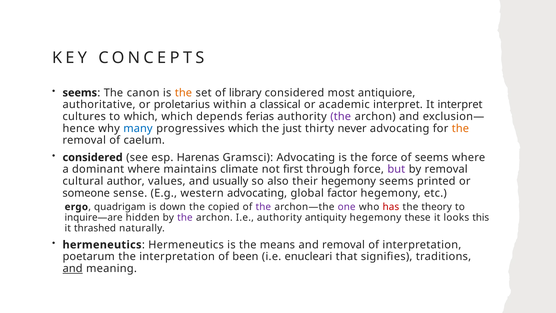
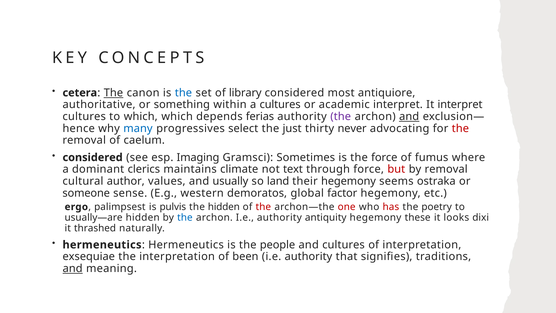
seems at (80, 93): seems -> cetera
The at (113, 93) underline: none -> present
the at (183, 93) colour: orange -> blue
proletarius: proletarius -> something
a classical: classical -> cultures
and at (409, 116) underline: none -> present
progressives which: which -> select
the at (460, 128) colour: orange -> red
Harenas: Harenas -> Imaging
Gramsci Advocating: Advocating -> Sometimes
of seems: seems -> fumus
dominant where: where -> clerics
first: first -> text
but colour: purple -> red
also: also -> land
printed: printed -> ostraka
western advocating: advocating -> demoratos
quadrigam: quadrigam -> palimpsest
down: down -> pulvis
the copied: copied -> hidden
the at (263, 207) colour: purple -> red
one colour: purple -> red
theory: theory -> poetry
inquire—are: inquire—are -> usually—are
the at (185, 217) colour: purple -> blue
this: this -> dixi
means: means -> people
and removal: removal -> cultures
poetarum: poetarum -> exsequiae
enucleari at (308, 256): enucleari -> authority
